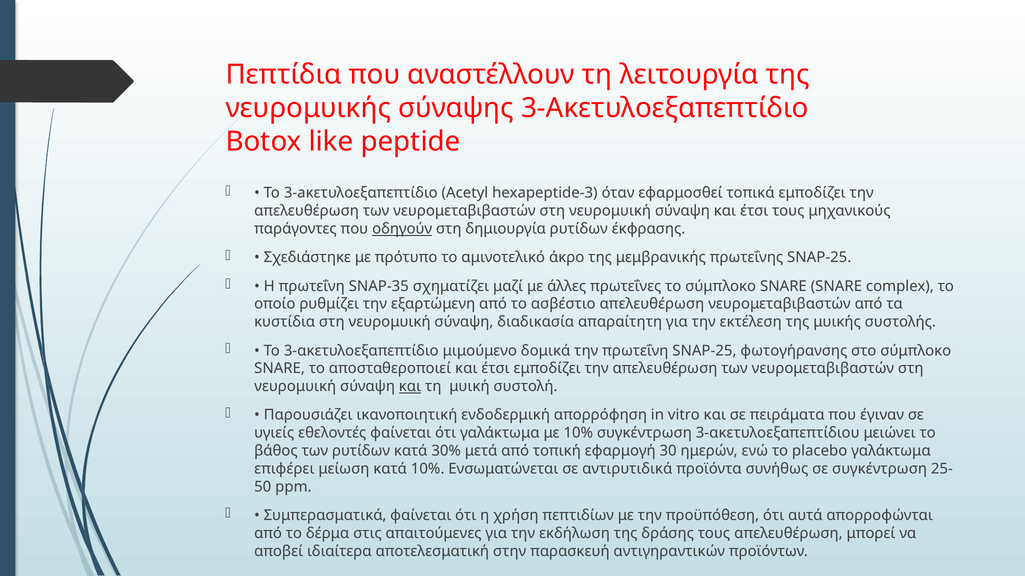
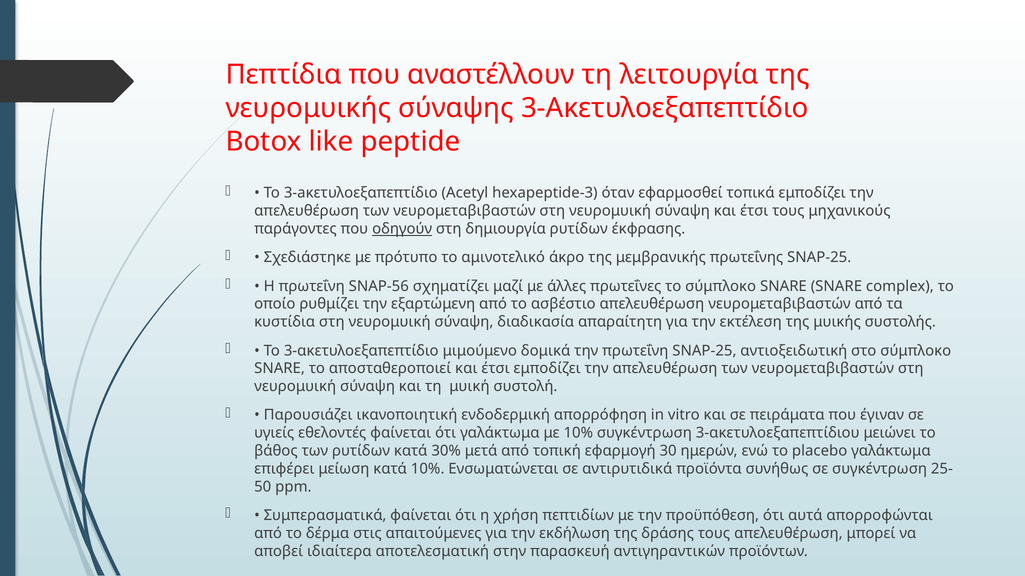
SNAP-35: SNAP-35 -> SNAP-56
φωτογήρανσης: φωτογήρανσης -> αντιοξειδωτική
και at (410, 387) underline: present -> none
